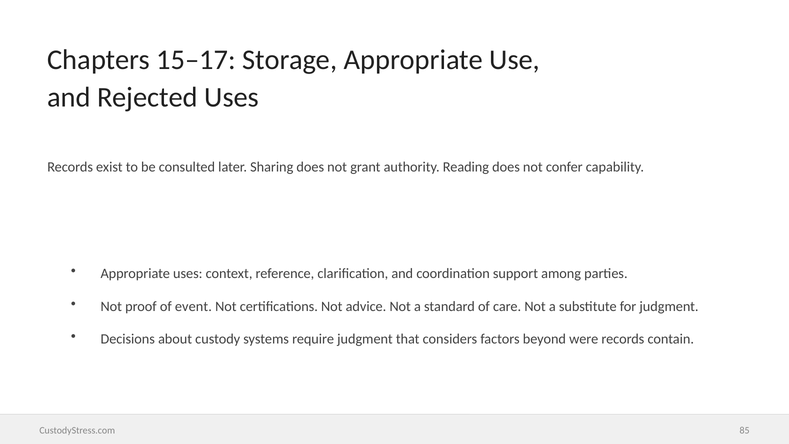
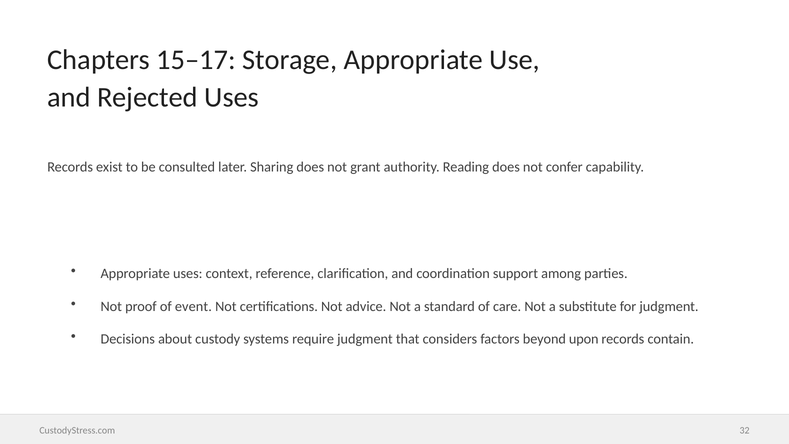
were: were -> upon
85: 85 -> 32
